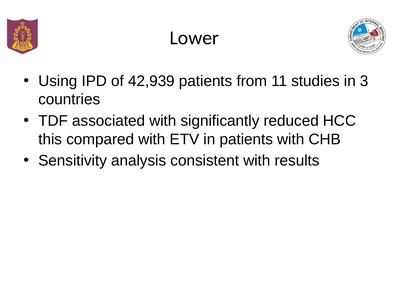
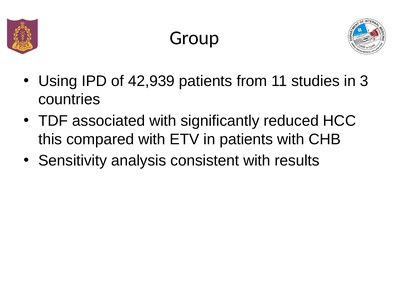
Lower: Lower -> Group
